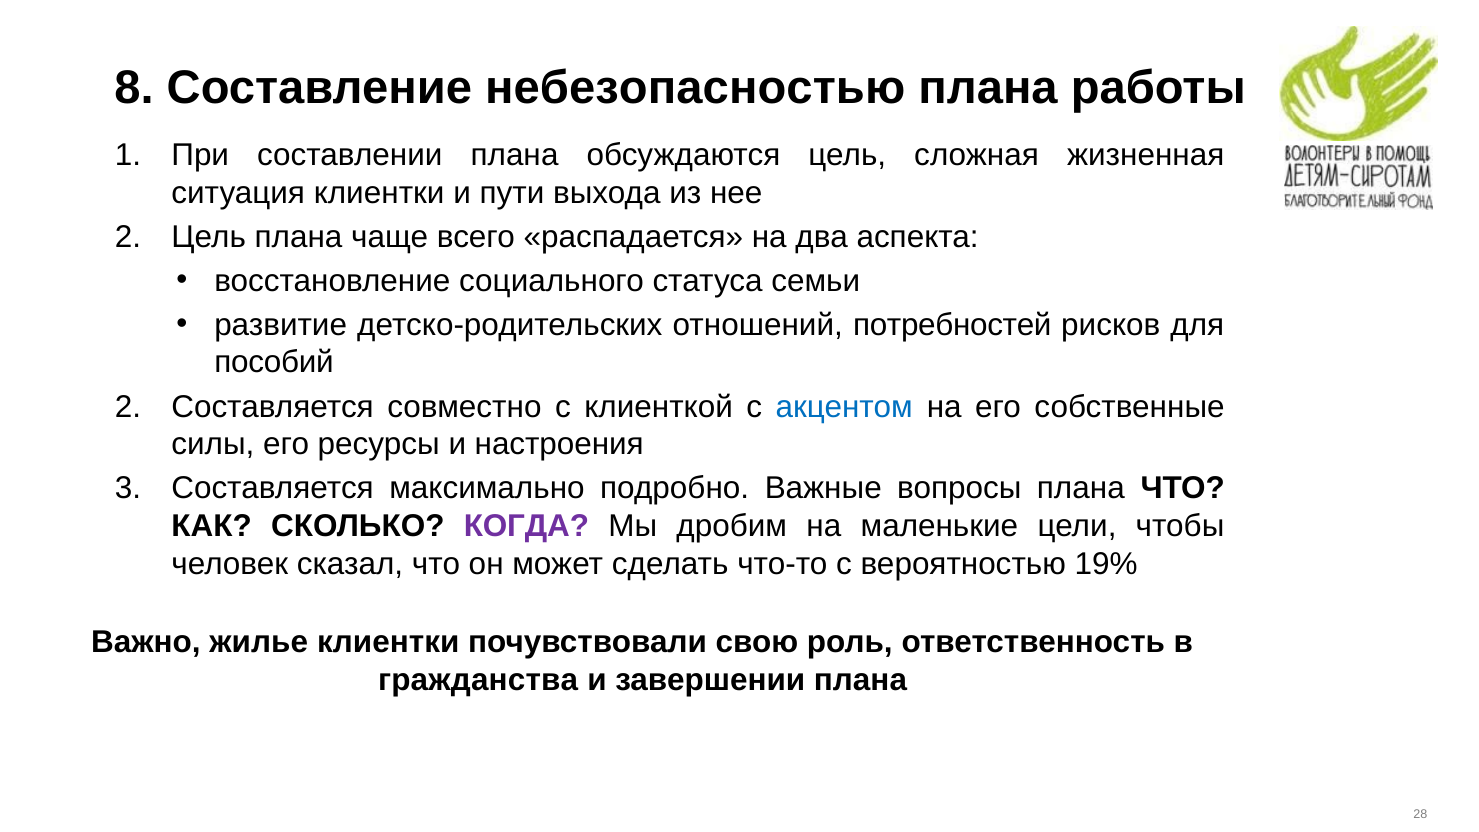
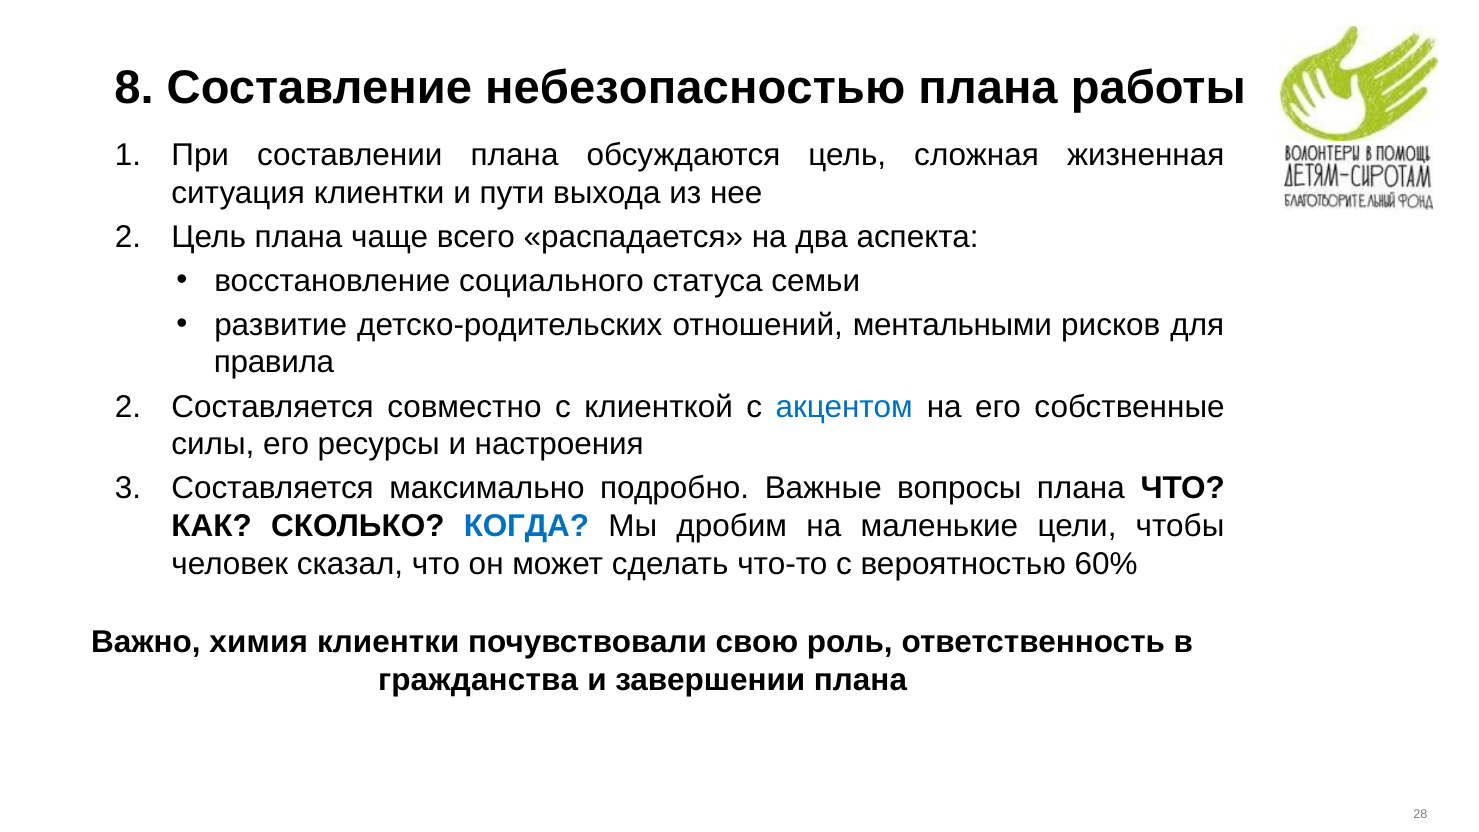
потребностей: потребностей -> ментальными
пособий: пособий -> правила
КОГДА colour: purple -> blue
19%: 19% -> 60%
жилье: жилье -> химия
